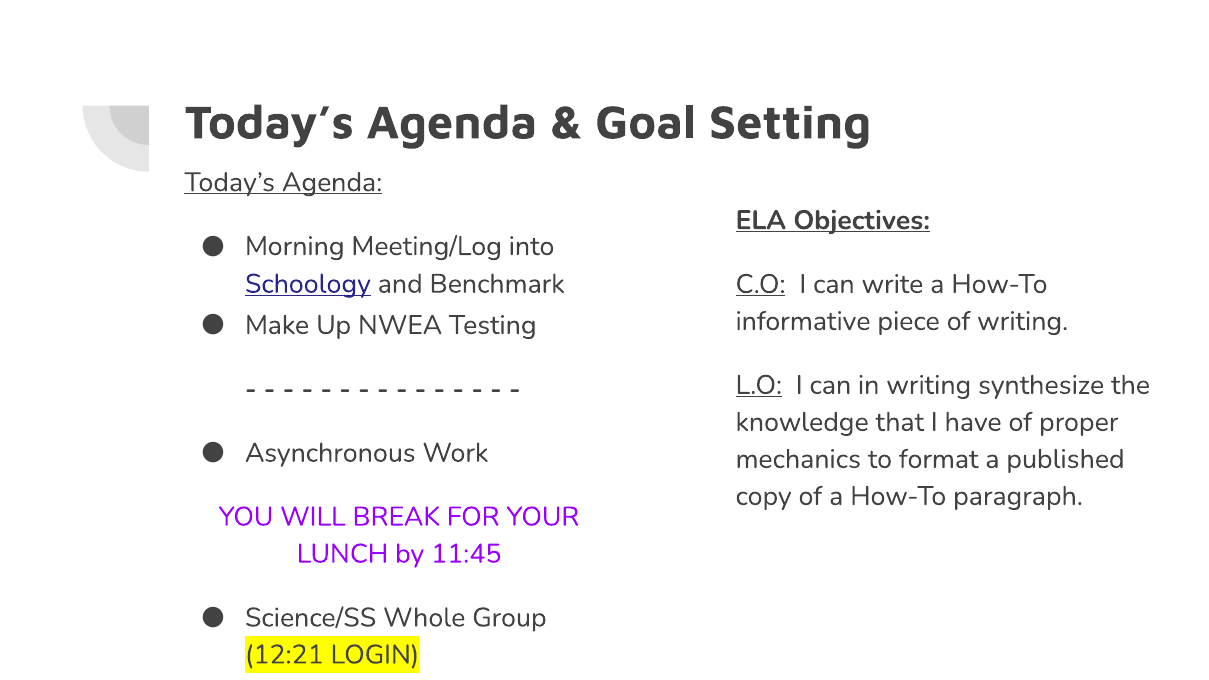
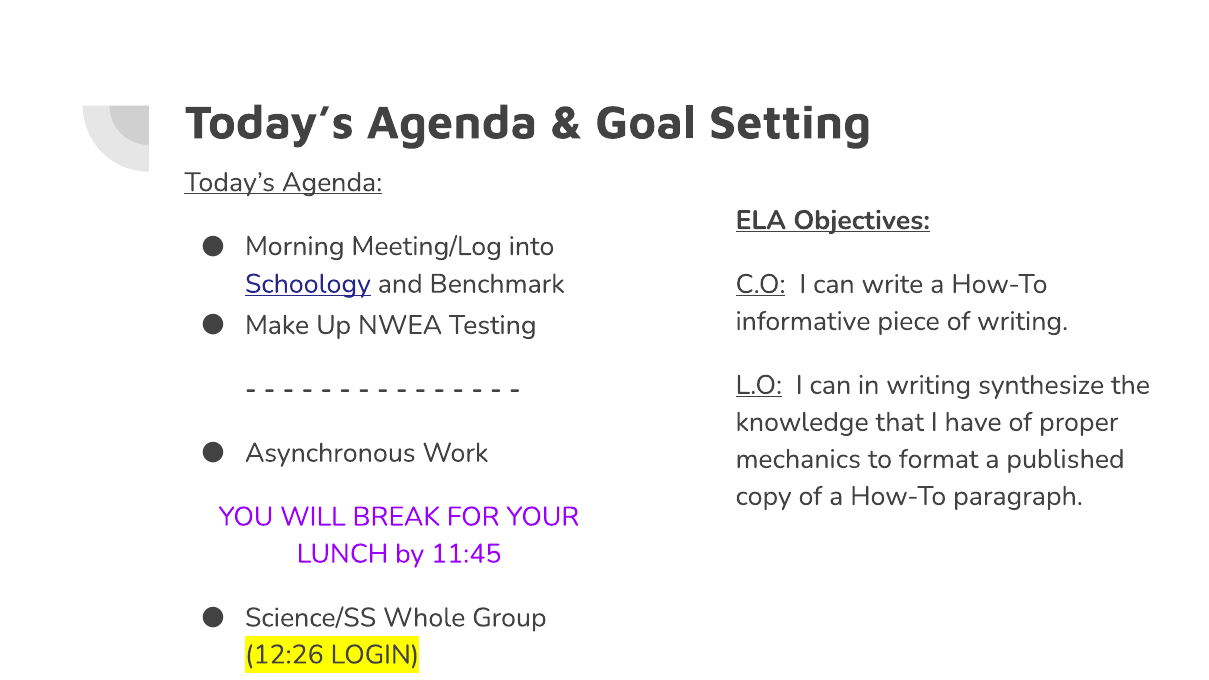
12:21: 12:21 -> 12:26
